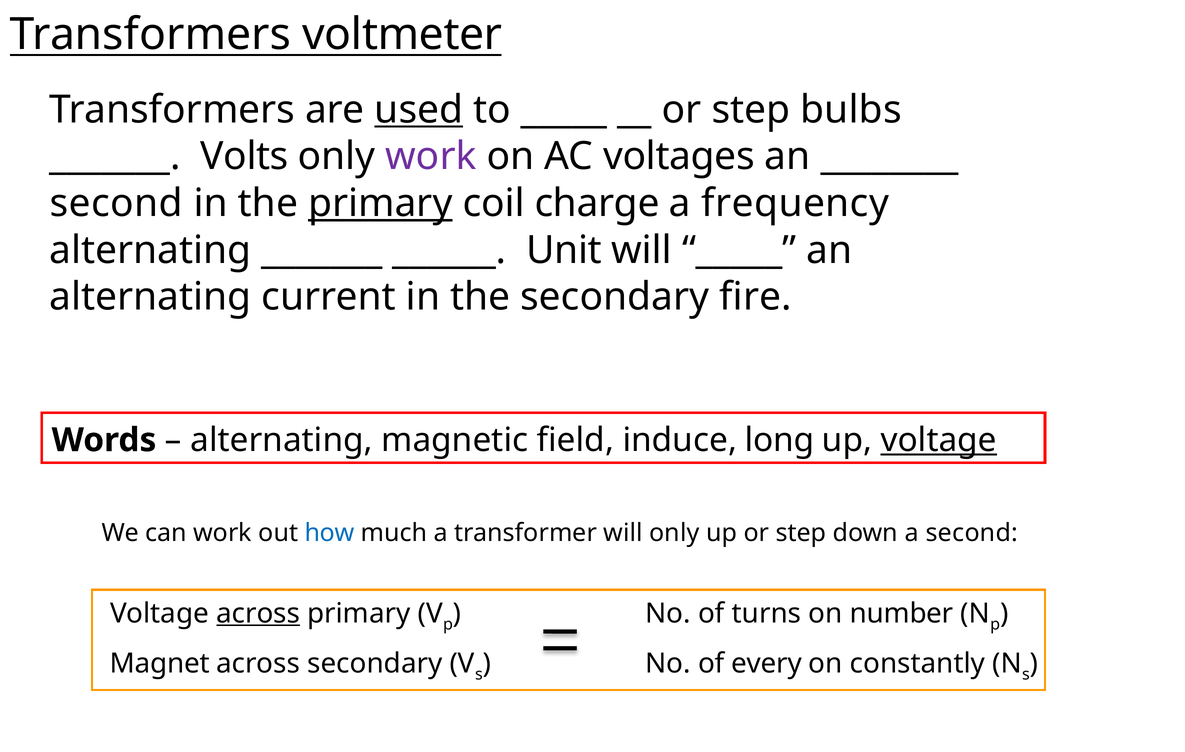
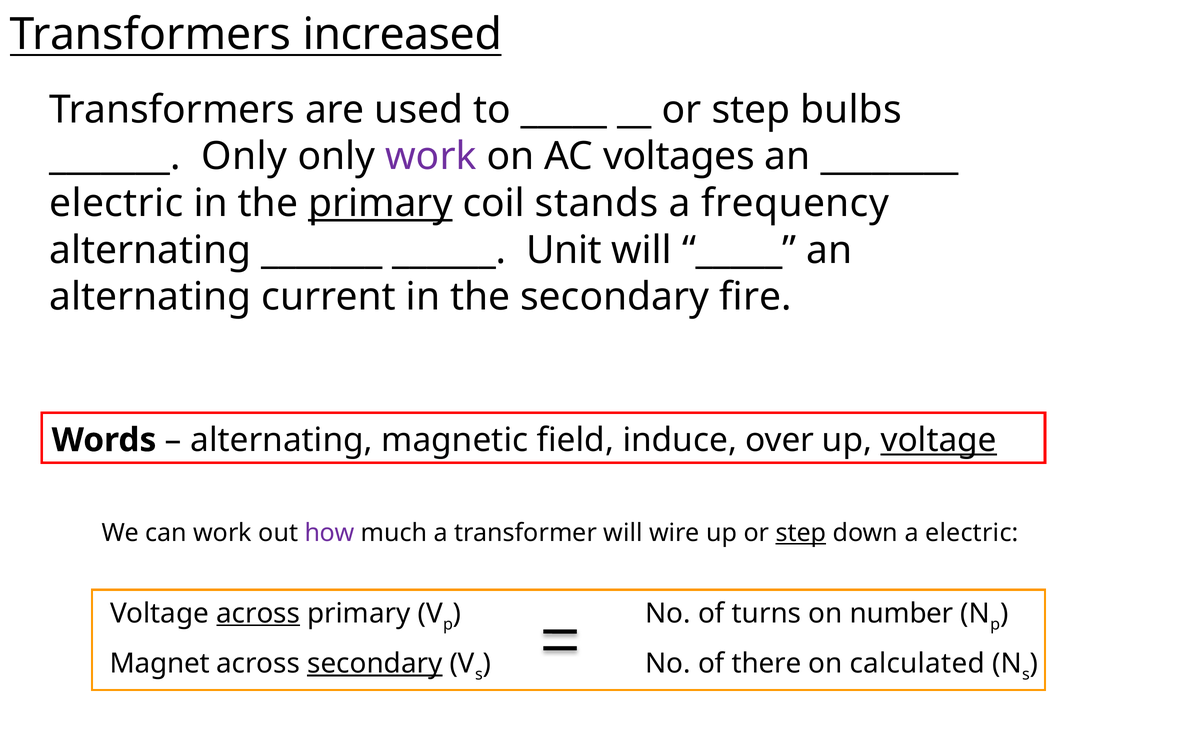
voltmeter: voltmeter -> increased
used underline: present -> none
Volts at (244, 157): Volts -> Only
second at (116, 203): second -> electric
charge: charge -> stands
long: long -> over
how colour: blue -> purple
will only: only -> wire
step at (801, 533) underline: none -> present
a second: second -> electric
secondary at (375, 664) underline: none -> present
every: every -> there
constantly: constantly -> calculated
